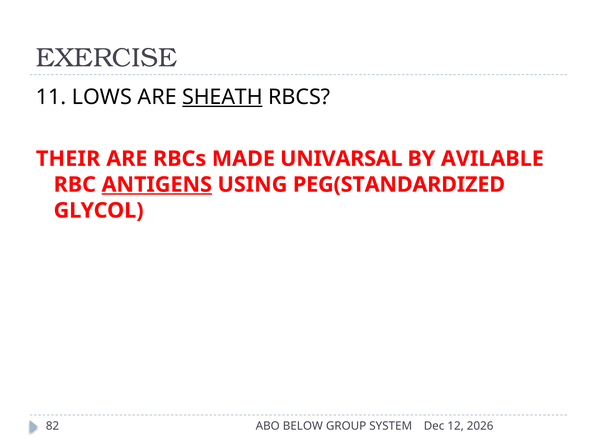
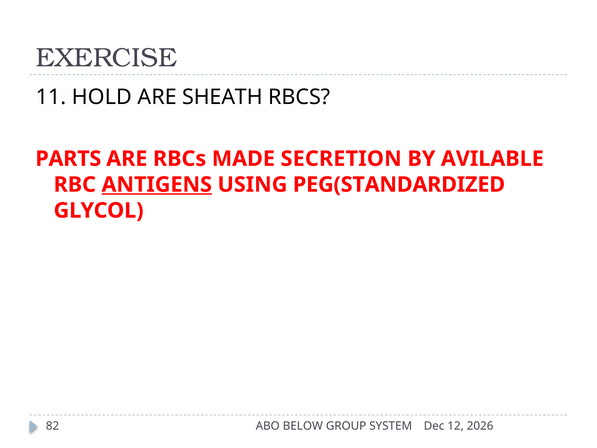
LOWS: LOWS -> HOLD
SHEATH underline: present -> none
THEIR: THEIR -> PARTS
UNIVARSAL: UNIVARSAL -> SECRETION
